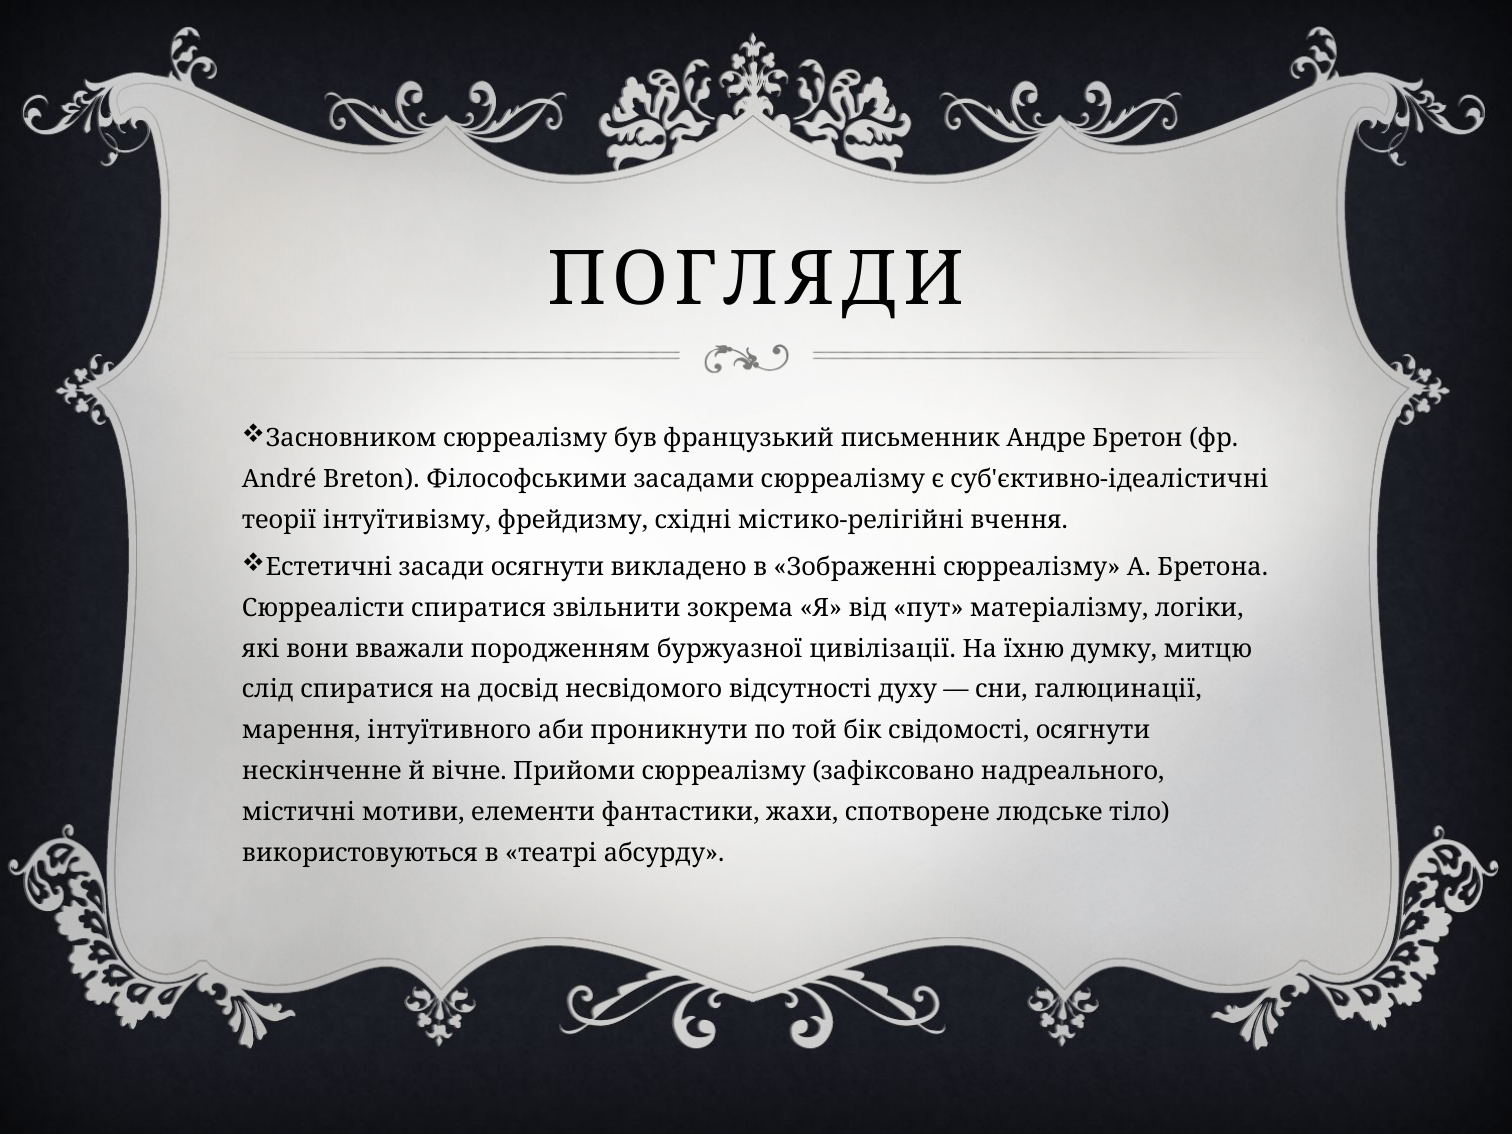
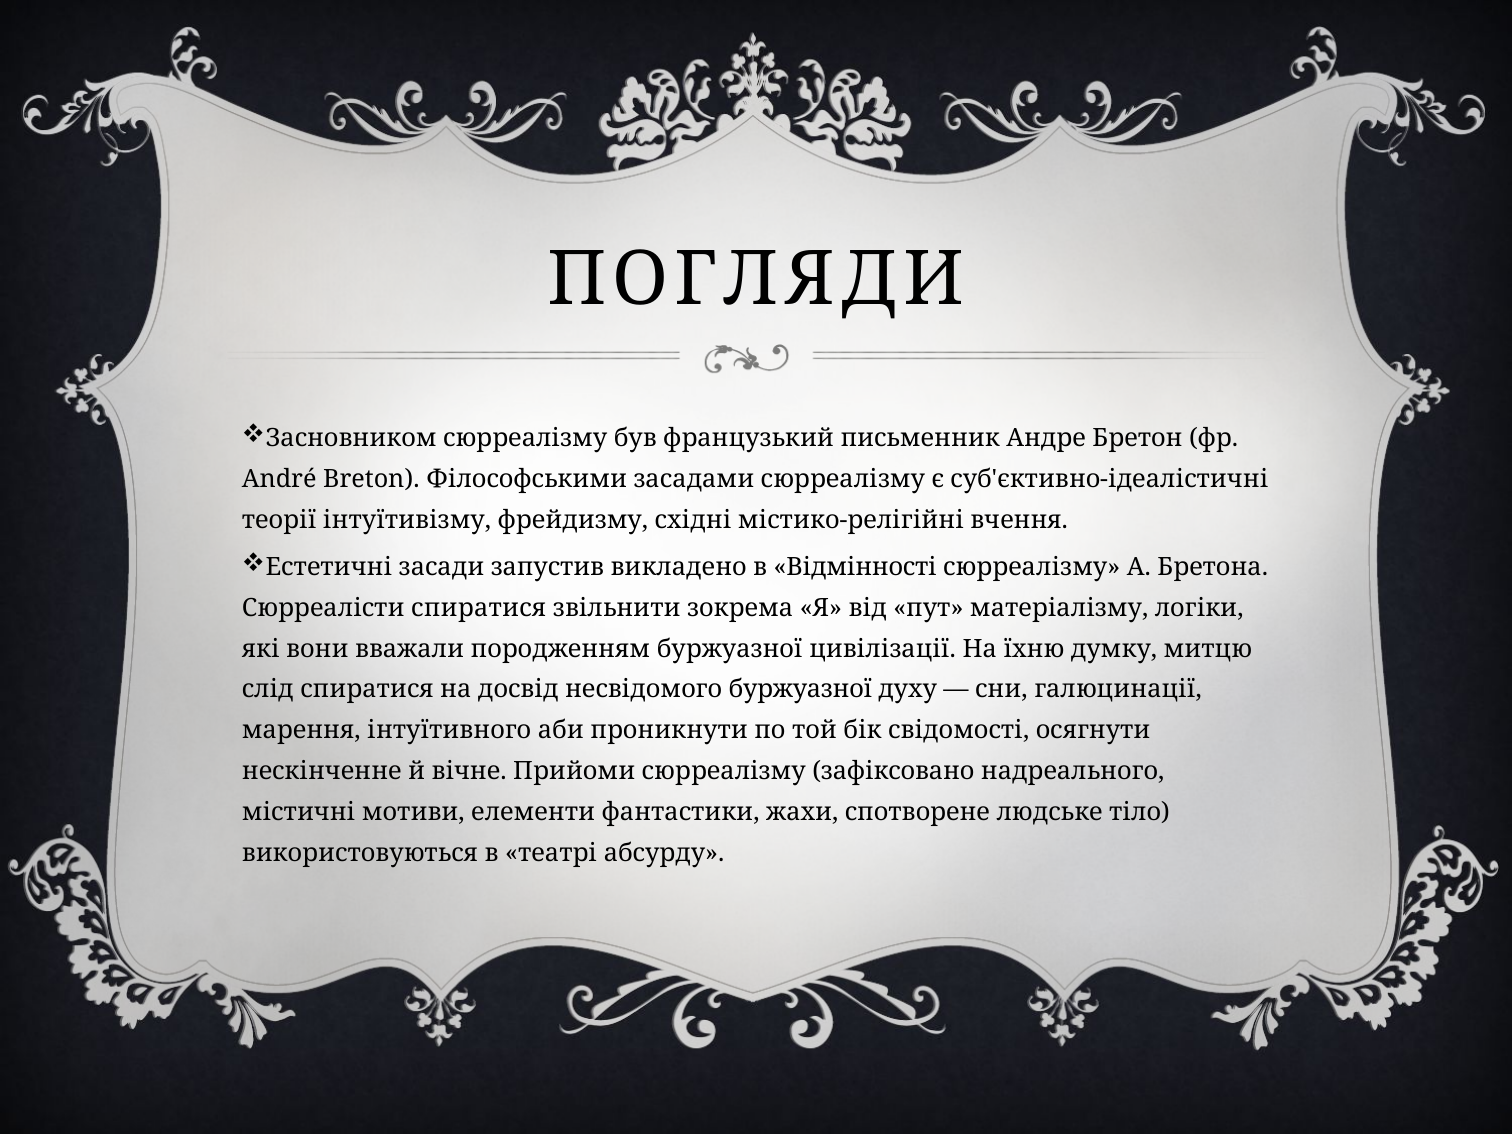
засади осягнути: осягнути -> запустив
Зображенні: Зображенні -> Відмінності
несвідомого відсутності: відсутності -> буржуазної
